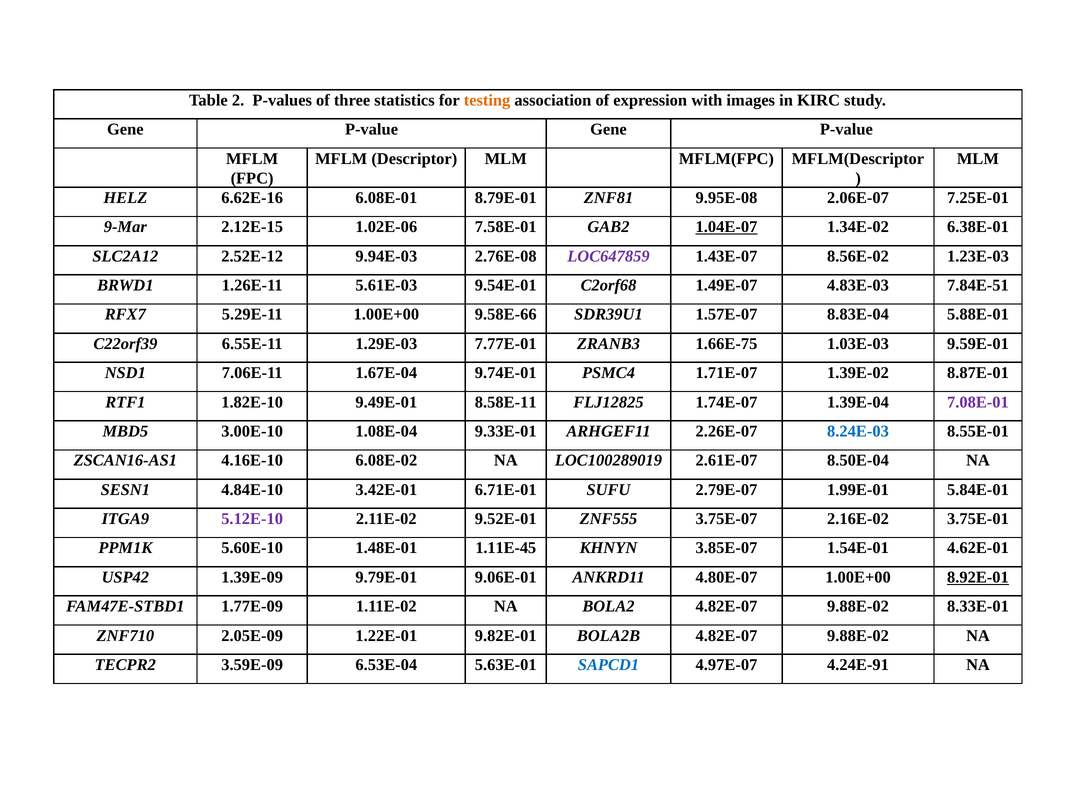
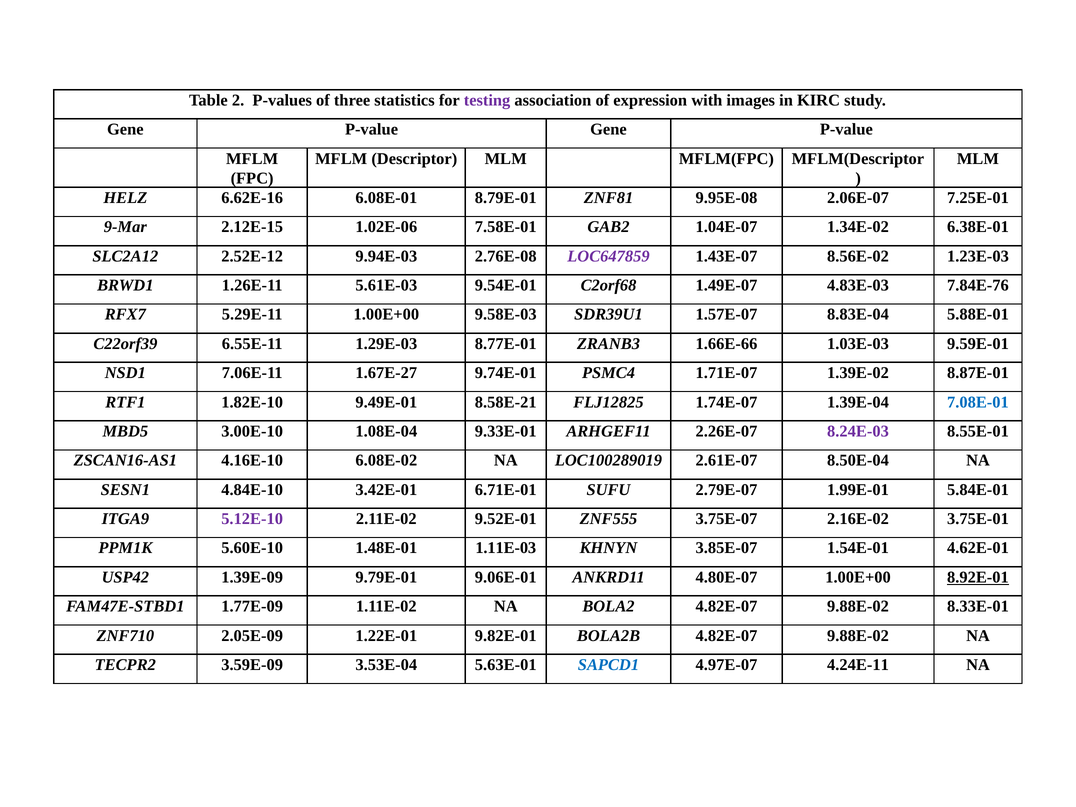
testing colour: orange -> purple
1.04E-07 underline: present -> none
7.84E-51: 7.84E-51 -> 7.84E-76
9.58E-66: 9.58E-66 -> 9.58E-03
7.77E-01: 7.77E-01 -> 8.77E-01
1.66E-75: 1.66E-75 -> 1.66E-66
1.67E-04: 1.67E-04 -> 1.67E-27
8.58E-11: 8.58E-11 -> 8.58E-21
7.08E-01 colour: purple -> blue
8.24E-03 colour: blue -> purple
1.11E-45: 1.11E-45 -> 1.11E-03
6.53E-04: 6.53E-04 -> 3.53E-04
4.24E-91: 4.24E-91 -> 4.24E-11
